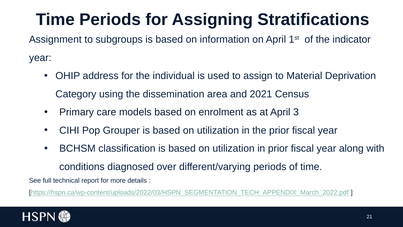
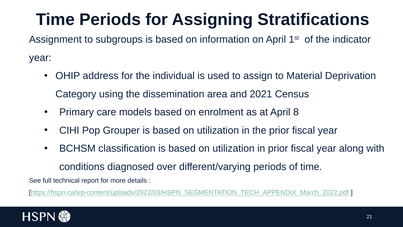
3: 3 -> 8
